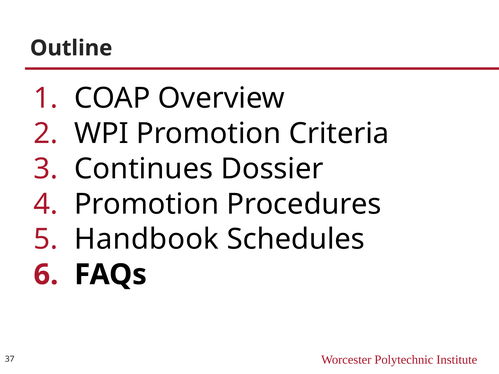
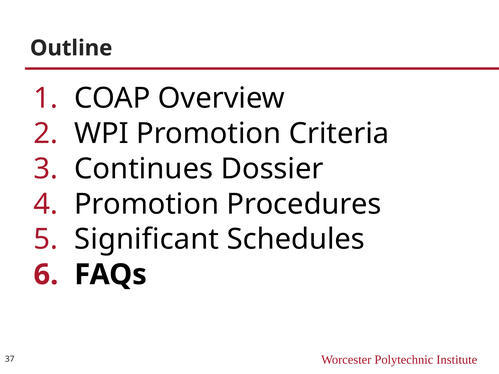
Handbook: Handbook -> Significant
